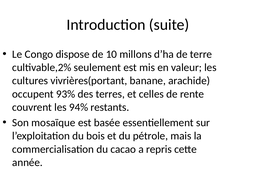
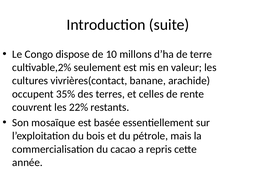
vivrières(portant: vivrières(portant -> vivrières(contact
93%: 93% -> 35%
94%: 94% -> 22%
